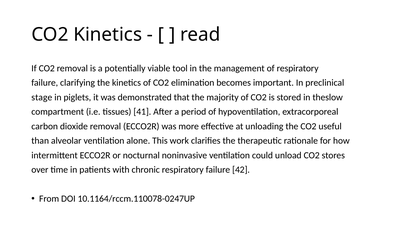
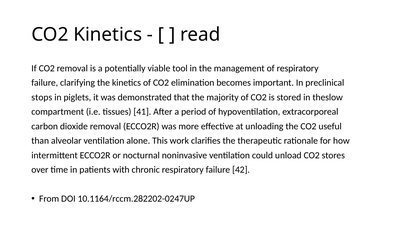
stage: stage -> stops
10.1164/rccm.110078-0247UP: 10.1164/rccm.110078-0247UP -> 10.1164/rccm.282202-0247UP
